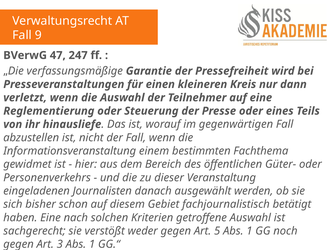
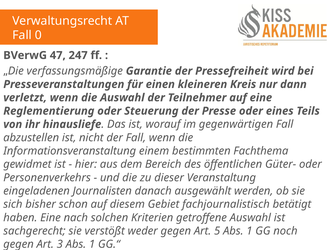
9: 9 -> 0
